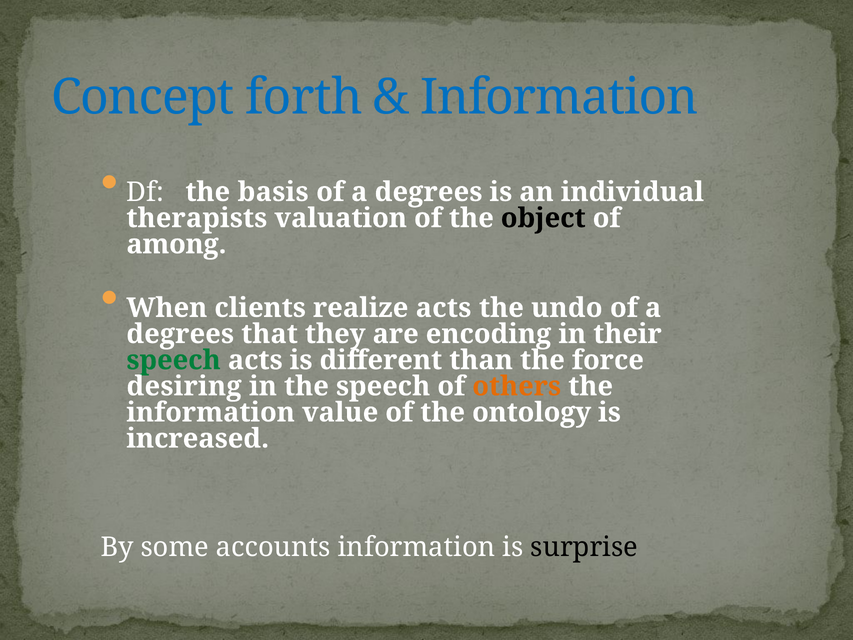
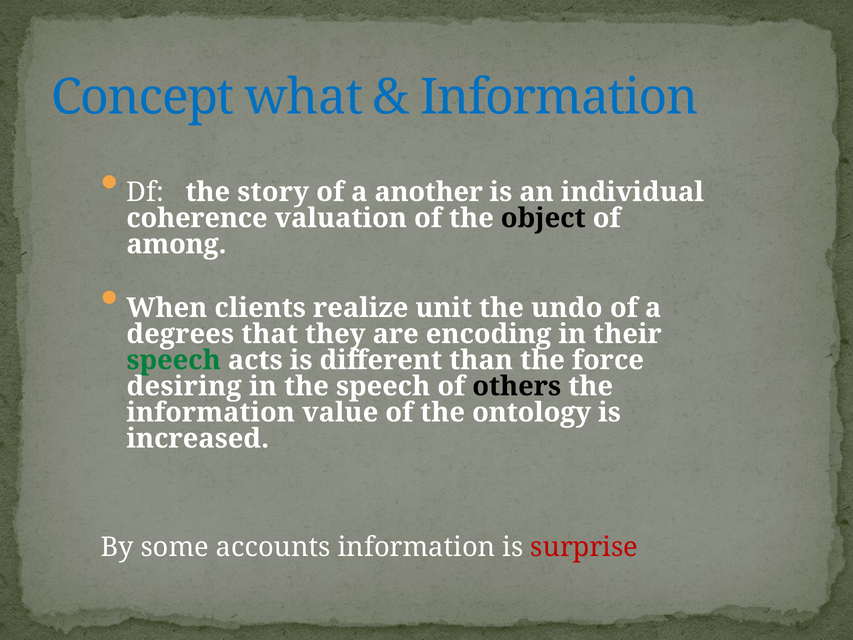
forth: forth -> what
basis: basis -> story
degrees at (429, 192): degrees -> another
therapists: therapists -> coherence
realize acts: acts -> unit
others colour: orange -> black
surprise colour: black -> red
